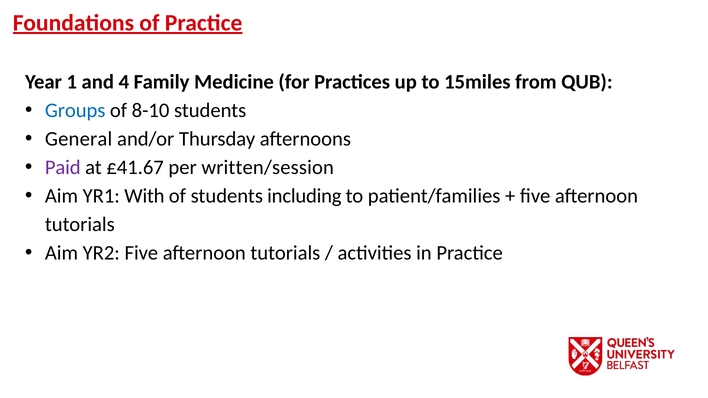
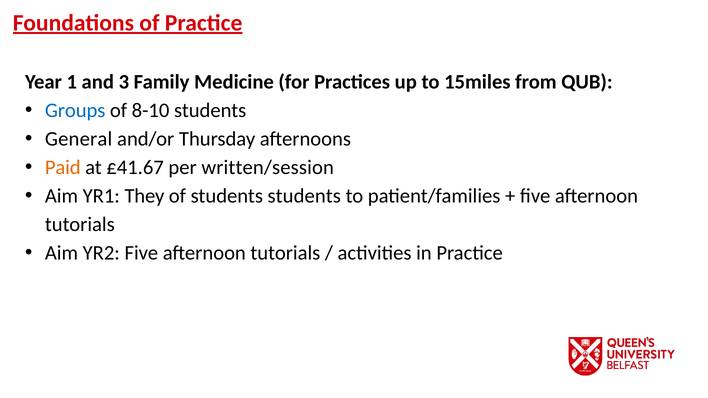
4: 4 -> 3
Paid colour: purple -> orange
With: With -> They
students including: including -> students
